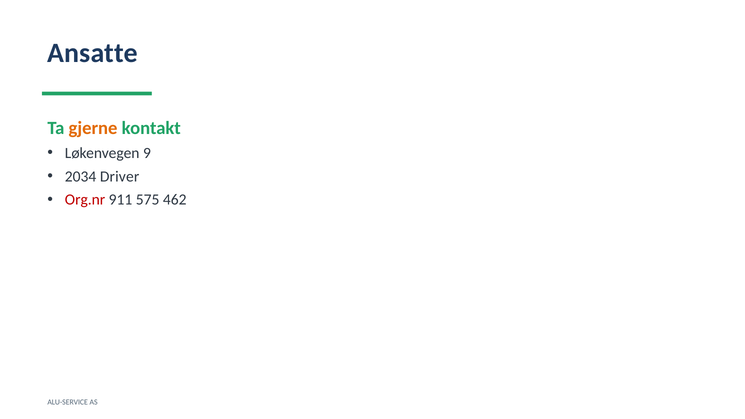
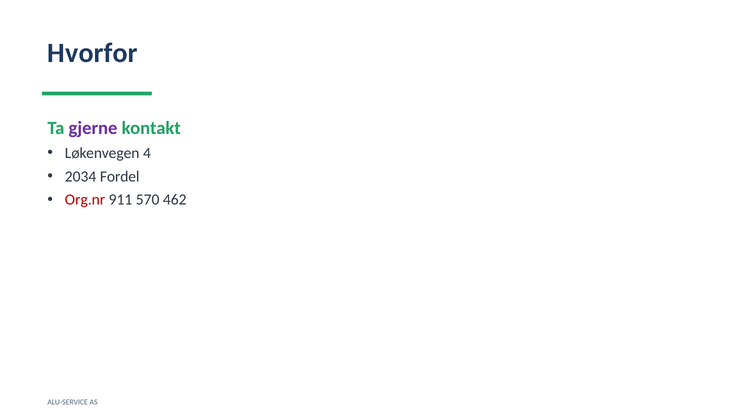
Ansatte: Ansatte -> Hvorfor
gjerne colour: orange -> purple
9: 9 -> 4
Driver: Driver -> Fordel
575: 575 -> 570
